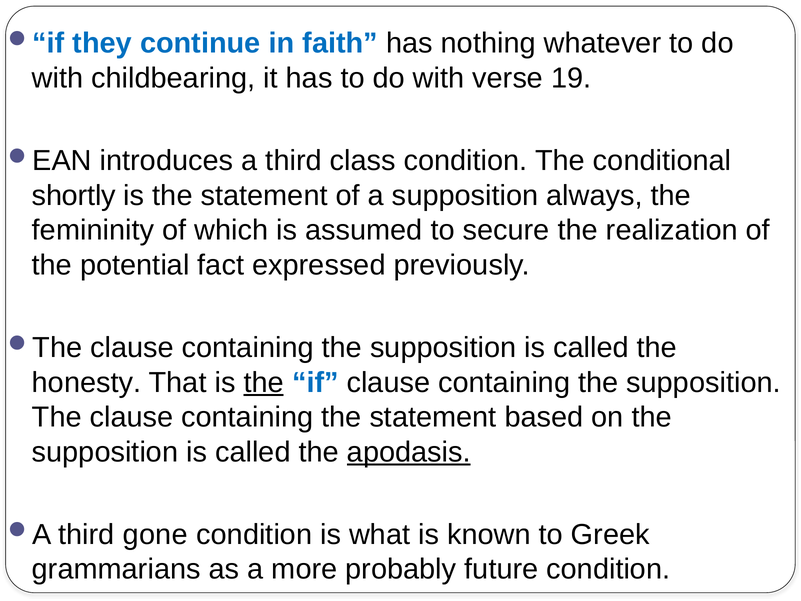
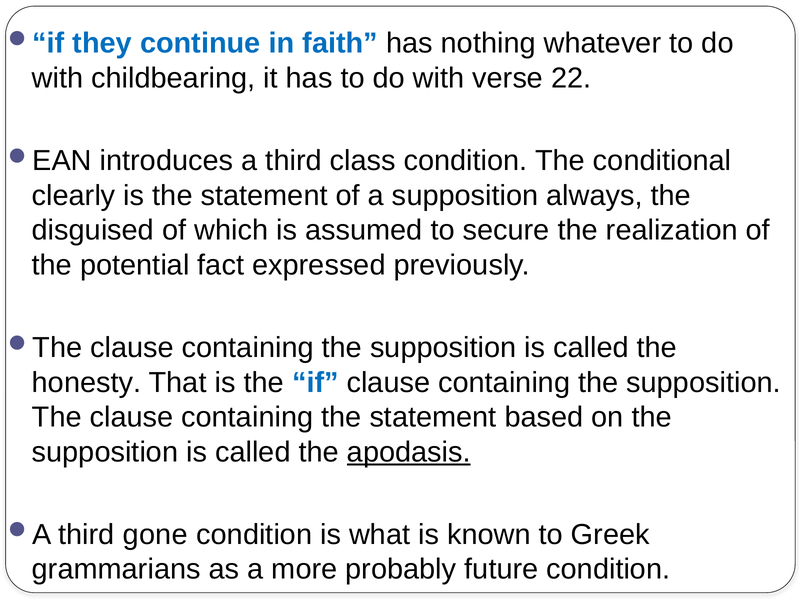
19: 19 -> 22
shortly: shortly -> clearly
femininity: femininity -> disguised
the at (264, 382) underline: present -> none
